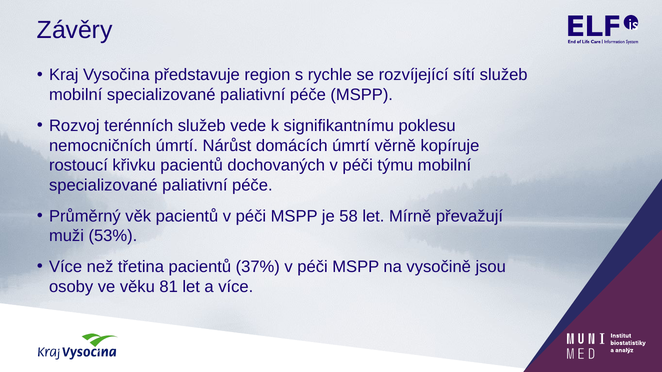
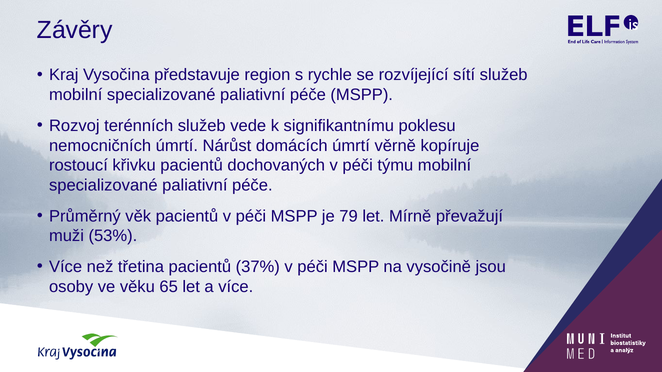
58: 58 -> 79
81: 81 -> 65
